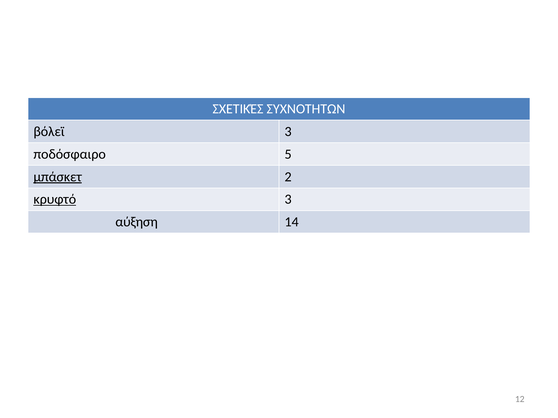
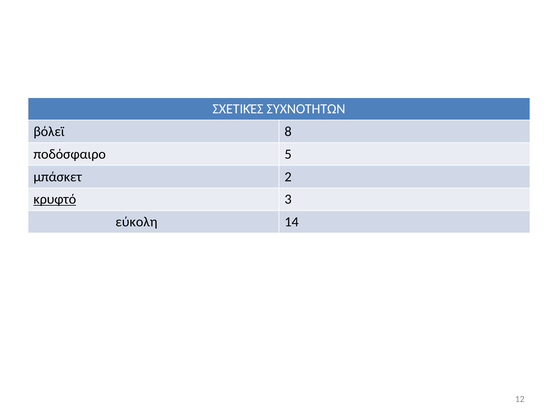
βόλεϊ 3: 3 -> 8
μπάσκετ underline: present -> none
αύξηση: αύξηση -> εύκολη
